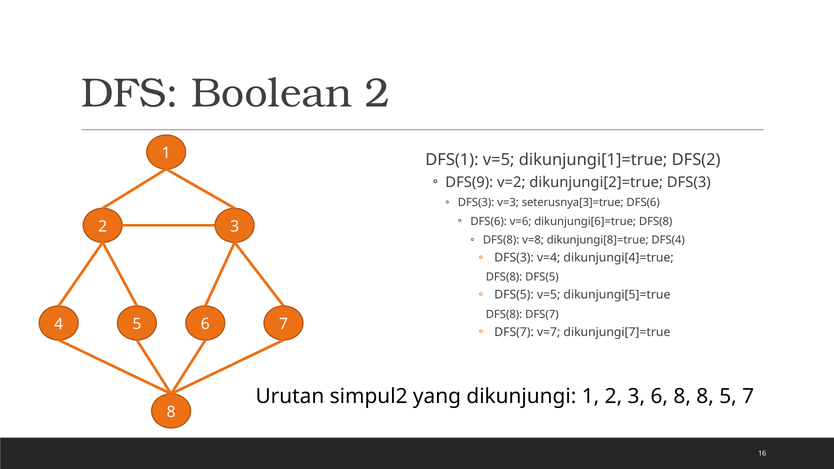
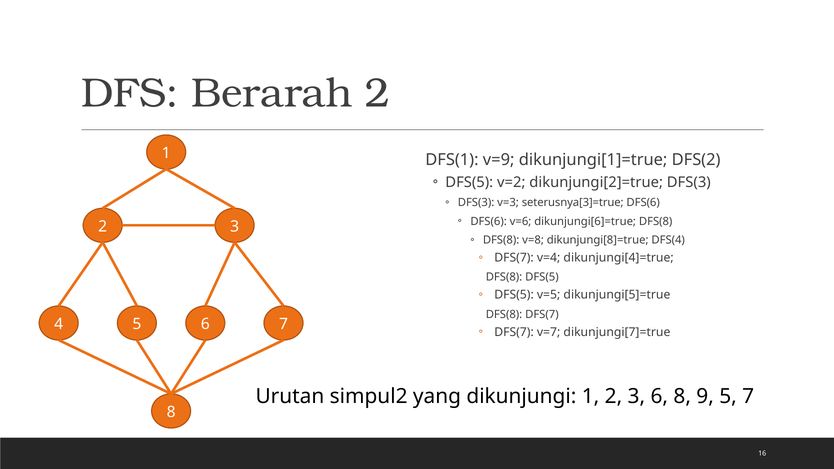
Boolean: Boolean -> Berarah
DFS(1 v=5: v=5 -> v=9
DFS(9 at (469, 182): DFS(9 -> DFS(5
DFS(3 at (514, 258): DFS(3 -> DFS(7
8 8: 8 -> 9
